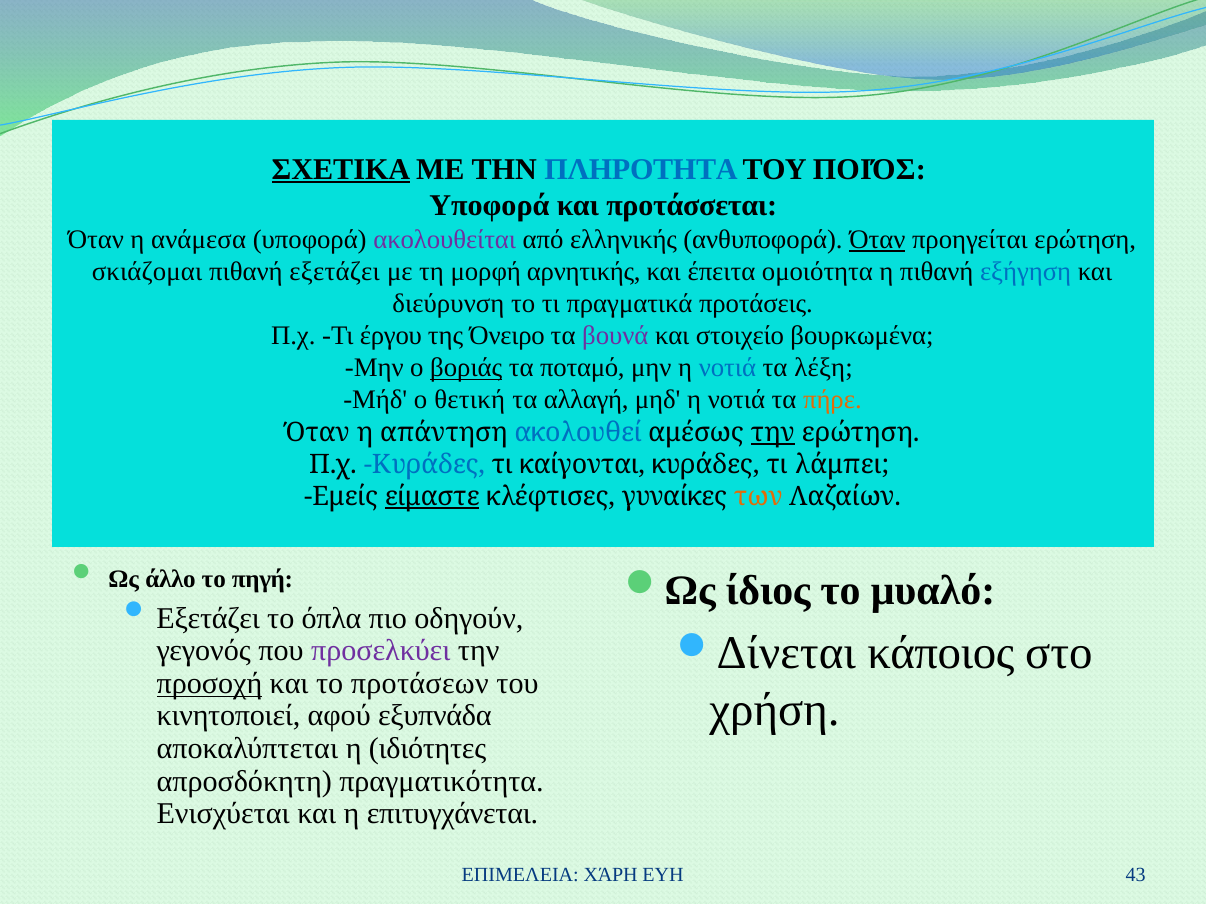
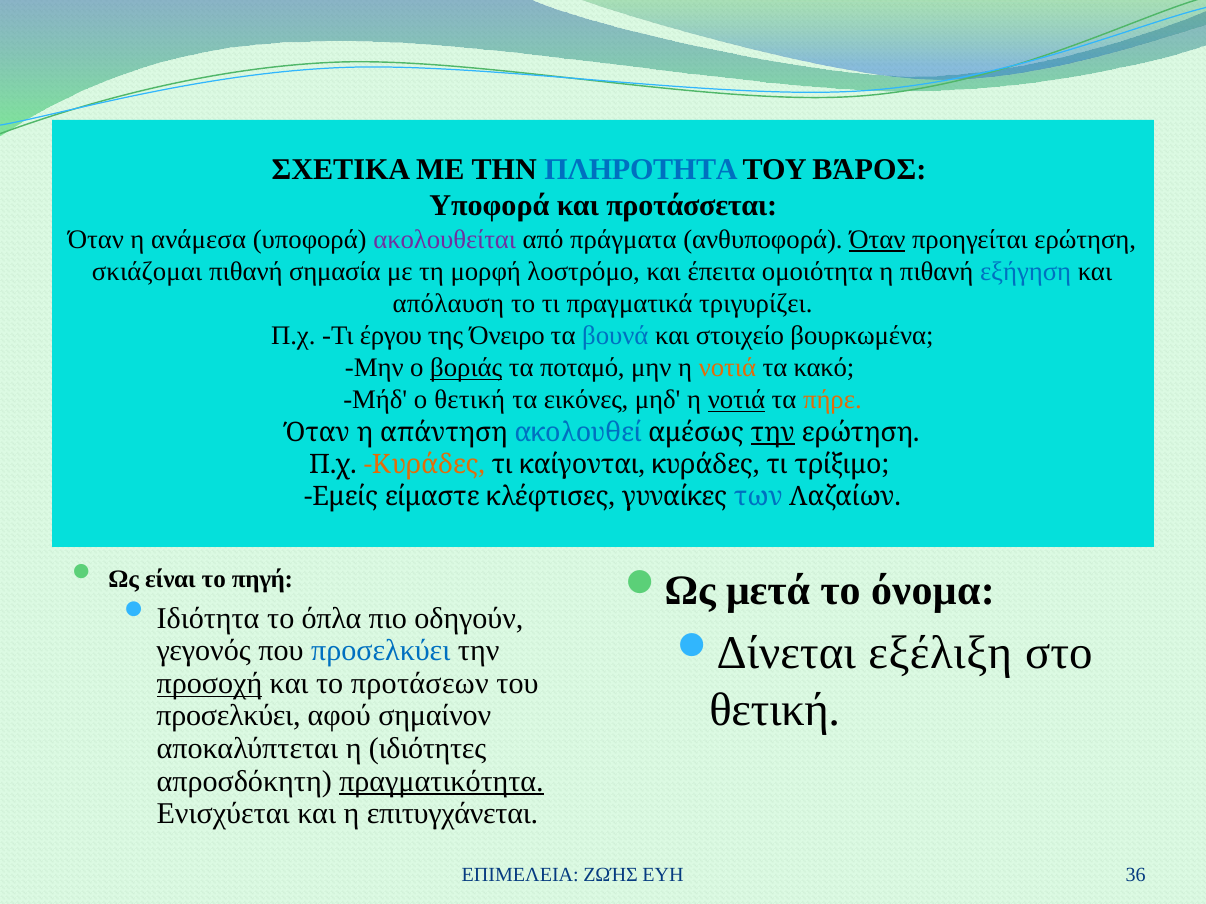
ΣΧΕΤΙΚΑ underline: present -> none
ΠΟΙΌΣ: ΠΟΙΌΣ -> ΒΆΡΟΣ
ελληνικής: ελληνικής -> πράγματα
πιθανή εξετάζει: εξετάζει -> σημασία
αρνητικής: αρνητικής -> λοστρόμο
διεύρυνση: διεύρυνση -> απόλαυση
προτάσεις: προτάσεις -> τριγυρίζει
βουνά colour: purple -> blue
νοτιά at (727, 368) colour: blue -> orange
λέξη: λέξη -> κακό
αλλαγή: αλλαγή -> εικόνες
νοτιά at (736, 400) underline: none -> present
Κυράδες at (424, 465) colour: blue -> orange
λάμπει: λάμπει -> τρίξιμο
είμαστε underline: present -> none
των colour: orange -> blue
άλλο: άλλο -> είναι
ίδιος: ίδιος -> μετά
μυαλό: μυαλό -> όνομα
Εξετάζει at (208, 619): Εξετάζει -> Ιδιότητα
κάποιος: κάποιος -> εξέλιξη
προσελκύει at (381, 651) colour: purple -> blue
χρήση at (775, 710): χρήση -> θετική
κινητοποιεί at (228, 716): κινητοποιεί -> προσελκύει
εξυπνάδα: εξυπνάδα -> σημαίνον
πραγματικότητα underline: none -> present
ΧΆΡΗ: ΧΆΡΗ -> ΖΩΉΣ
43: 43 -> 36
